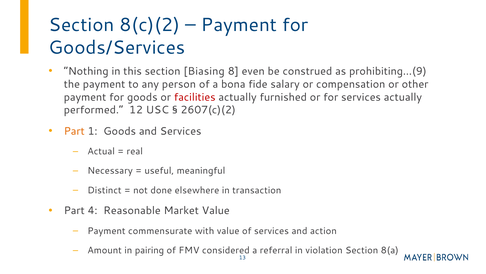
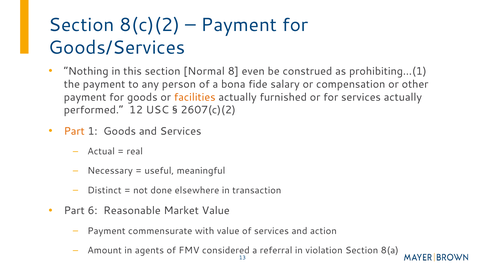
Biasing: Biasing -> Normal
prohibiting…(9: prohibiting…(9 -> prohibiting…(1
facilities colour: red -> orange
4: 4 -> 6
pairing: pairing -> agents
